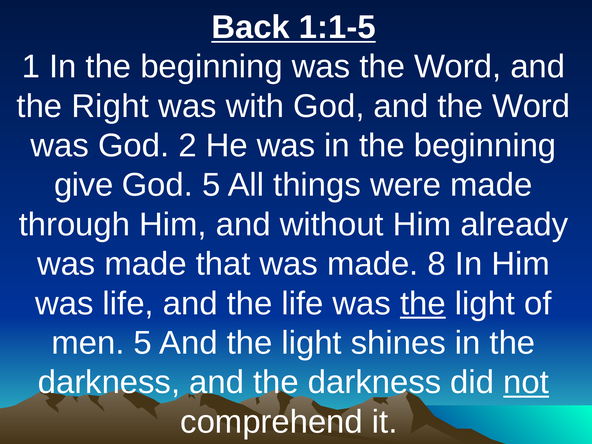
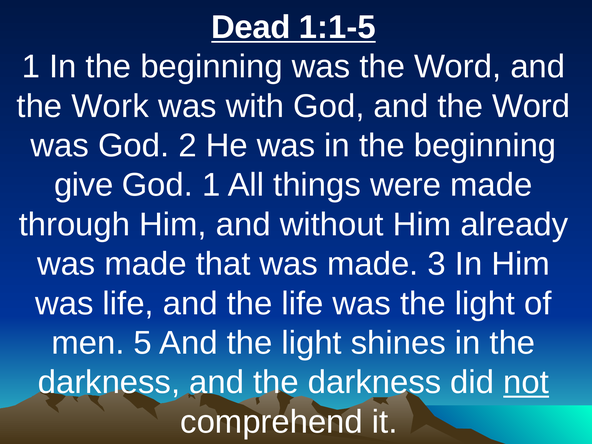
Back: Back -> Dead
Right: Right -> Work
God 5: 5 -> 1
8: 8 -> 3
the at (423, 304) underline: present -> none
